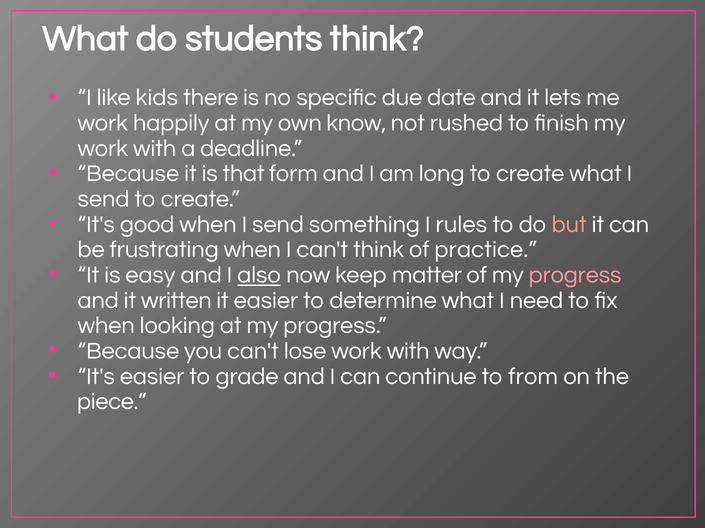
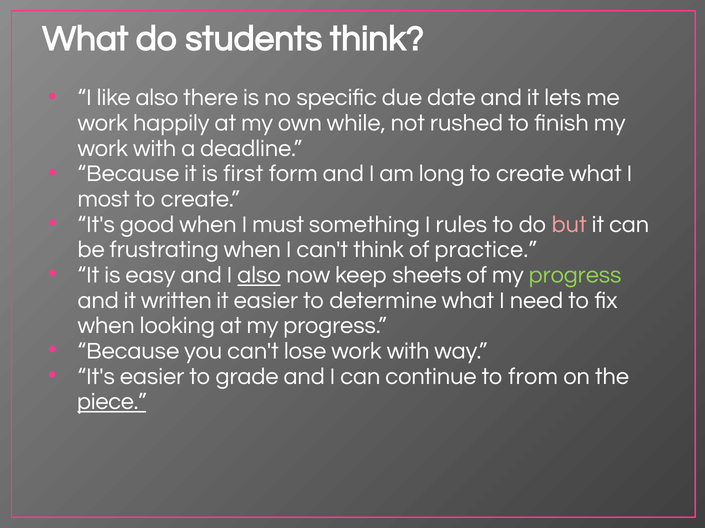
like kids: kids -> also
know: know -> while
that: that -> first
send at (104, 199): send -> most
when I send: send -> must
matter: matter -> sheets
progress at (575, 275) colour: pink -> light green
piece underline: none -> present
